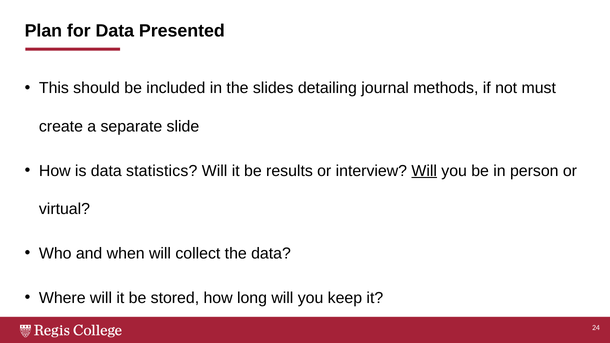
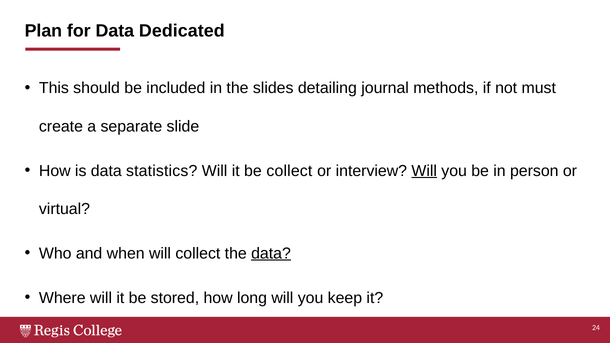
Presented: Presented -> Dedicated
be results: results -> collect
data at (271, 253) underline: none -> present
